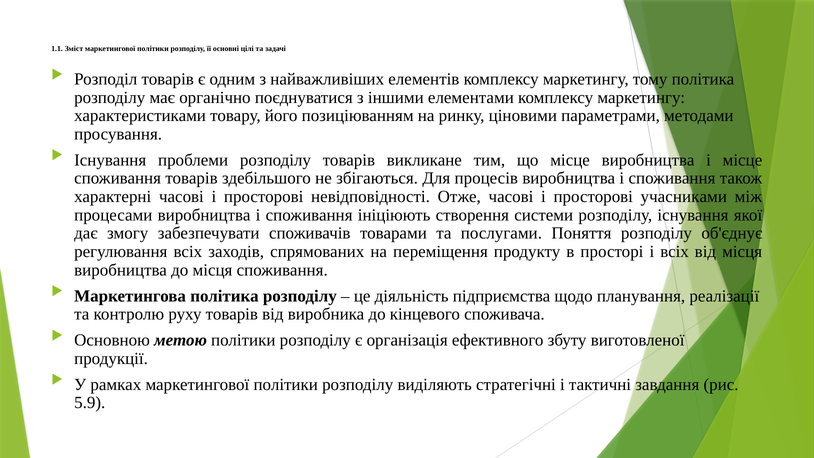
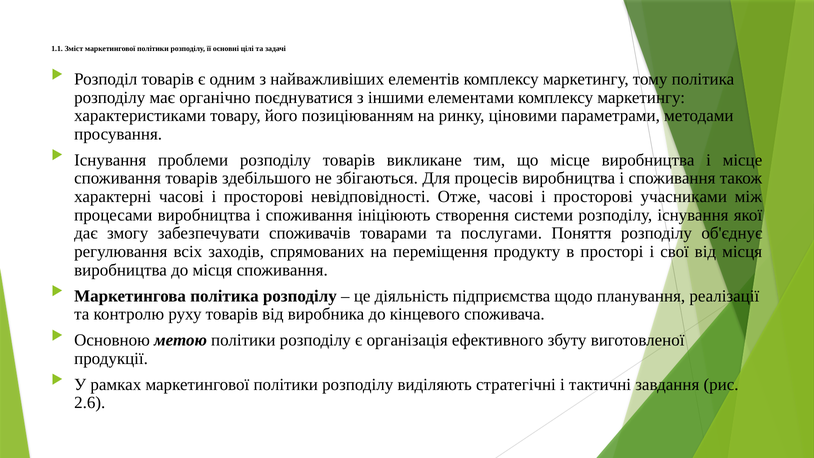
і всіх: всіх -> свої
5.9: 5.9 -> 2.6
